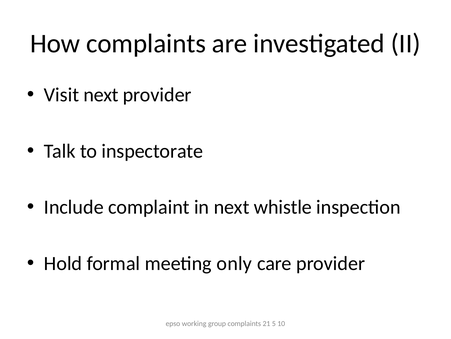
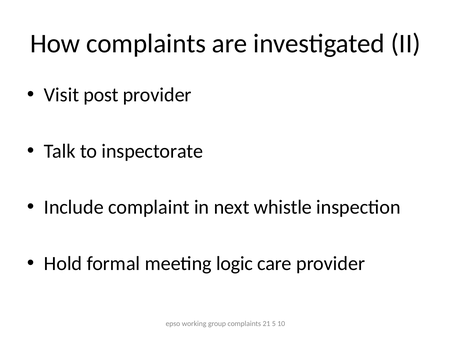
Visit next: next -> post
only: only -> logic
